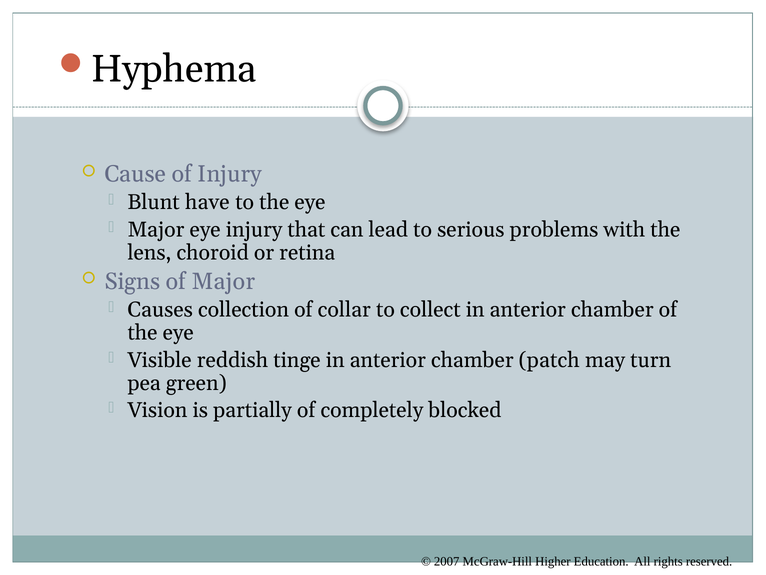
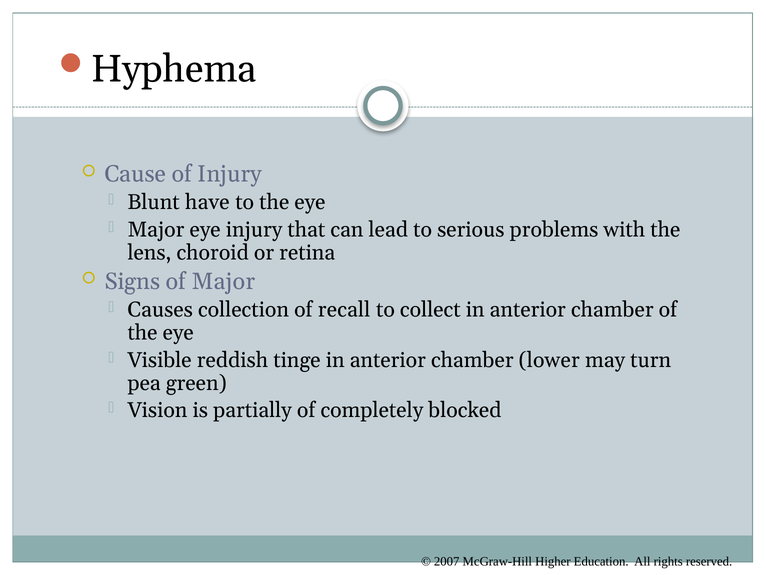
collar: collar -> recall
patch: patch -> lower
